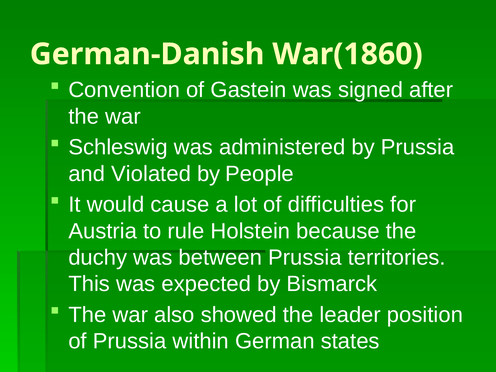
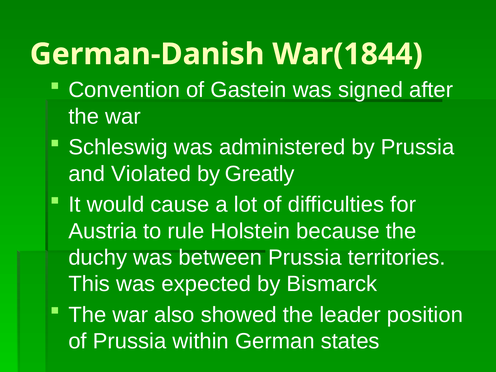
War(1860: War(1860 -> War(1844
People: People -> Greatly
